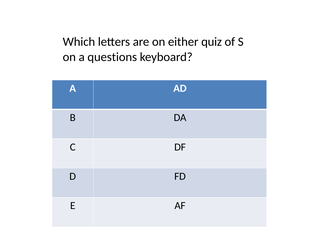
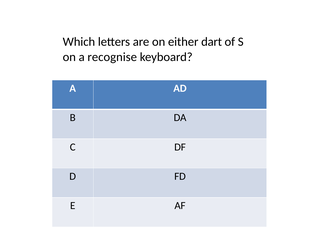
quiz: quiz -> dart
questions: questions -> recognise
